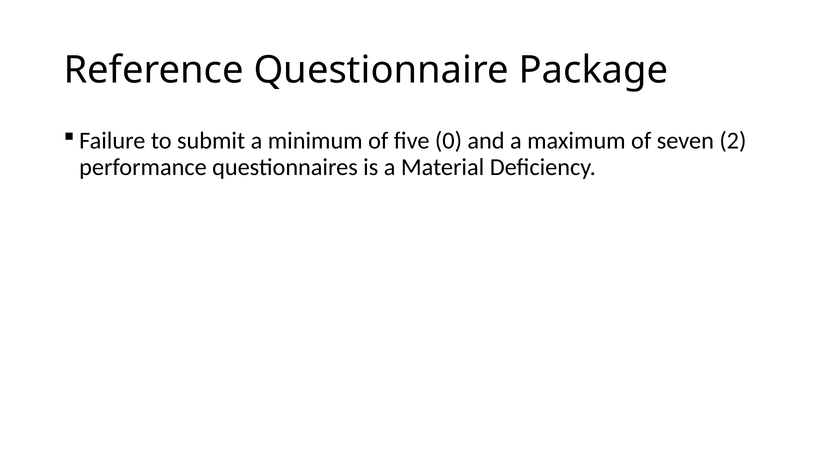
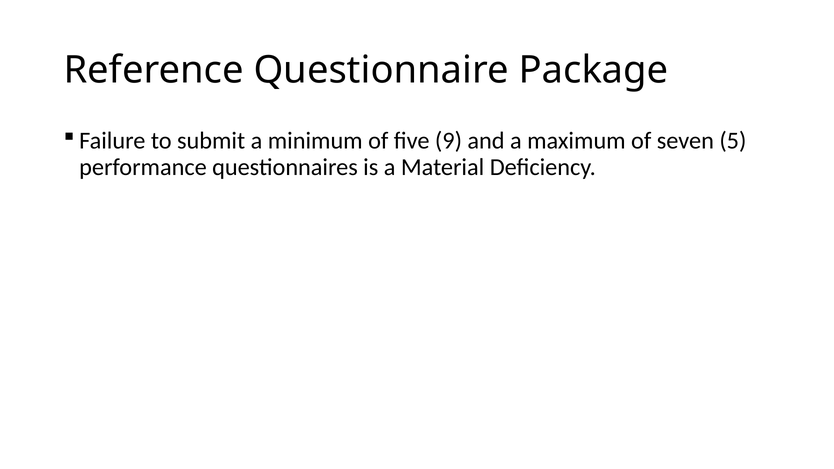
0: 0 -> 9
2: 2 -> 5
